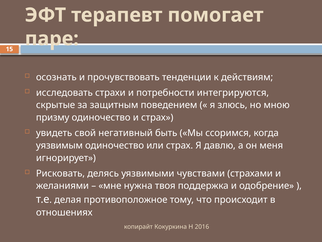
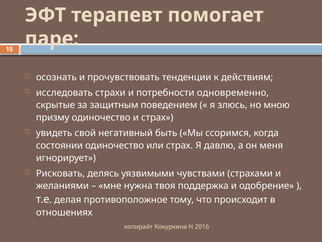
интегрируются: интегрируются -> одновременно
уязвимым: уязвимым -> состоянии
